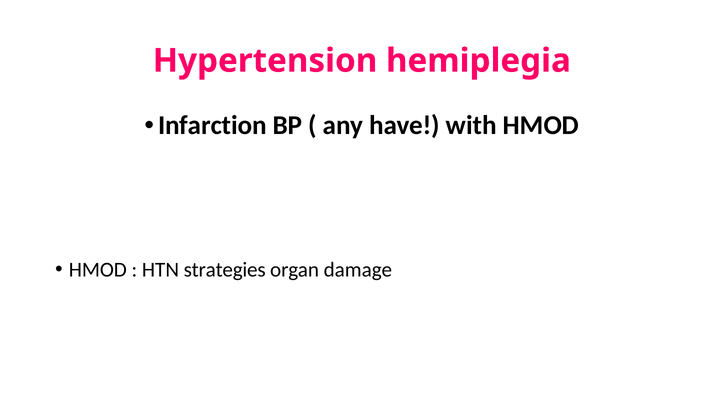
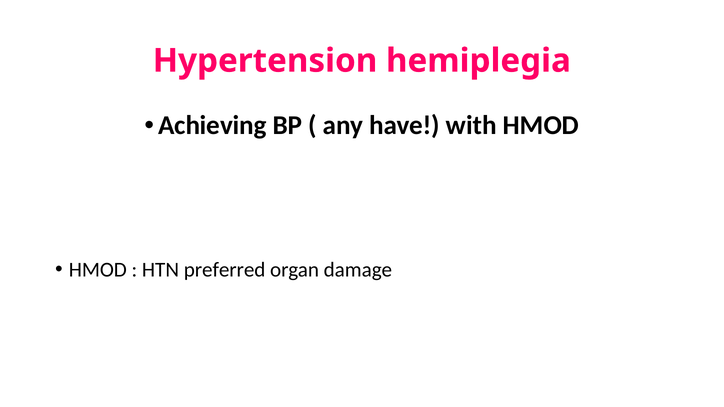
Infarction: Infarction -> Achieving
strategies: strategies -> preferred
